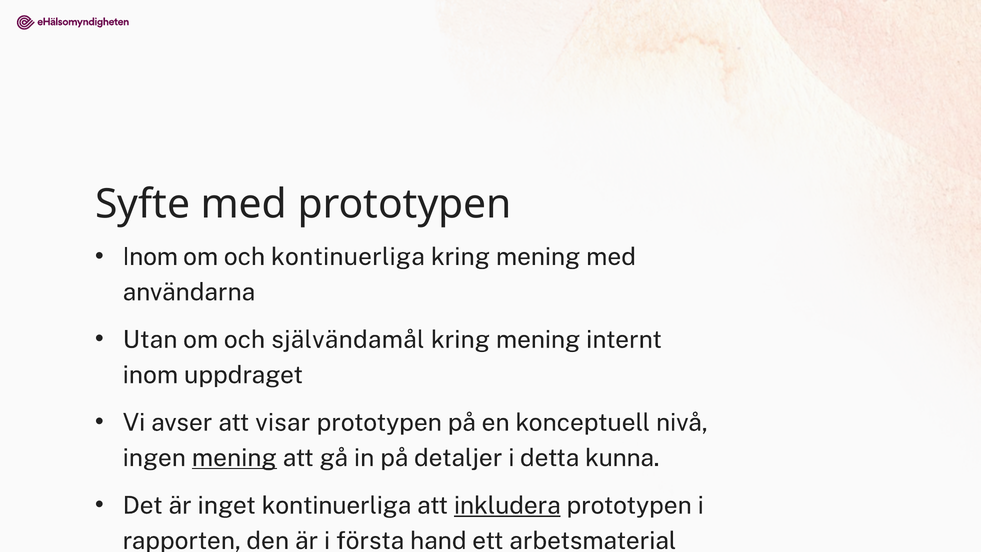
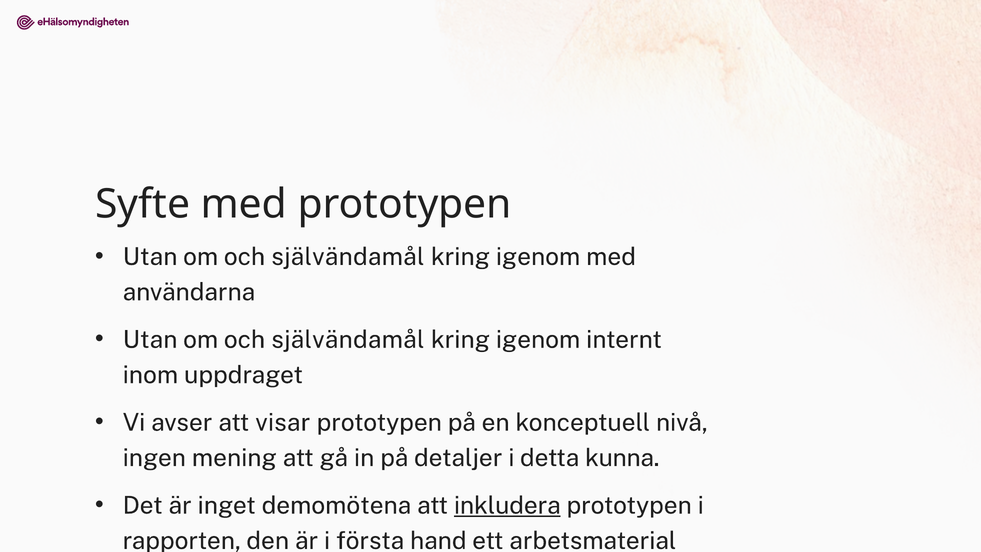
Inom at (150, 257): Inom -> Utan
kontinuerliga at (348, 257): kontinuerliga -> självändamål
mening at (538, 257): mening -> igenom
mening at (538, 340): mening -> igenom
mening at (234, 458) underline: present -> none
inget kontinuerliga: kontinuerliga -> demomötena
